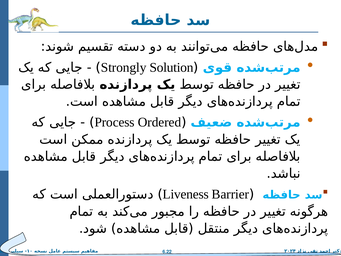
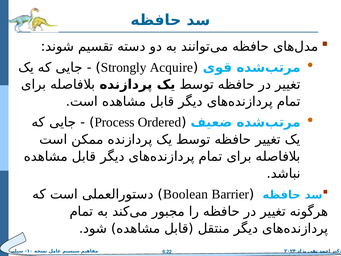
Solution: Solution -> Acquire
Liveness: Liveness -> Boolean
